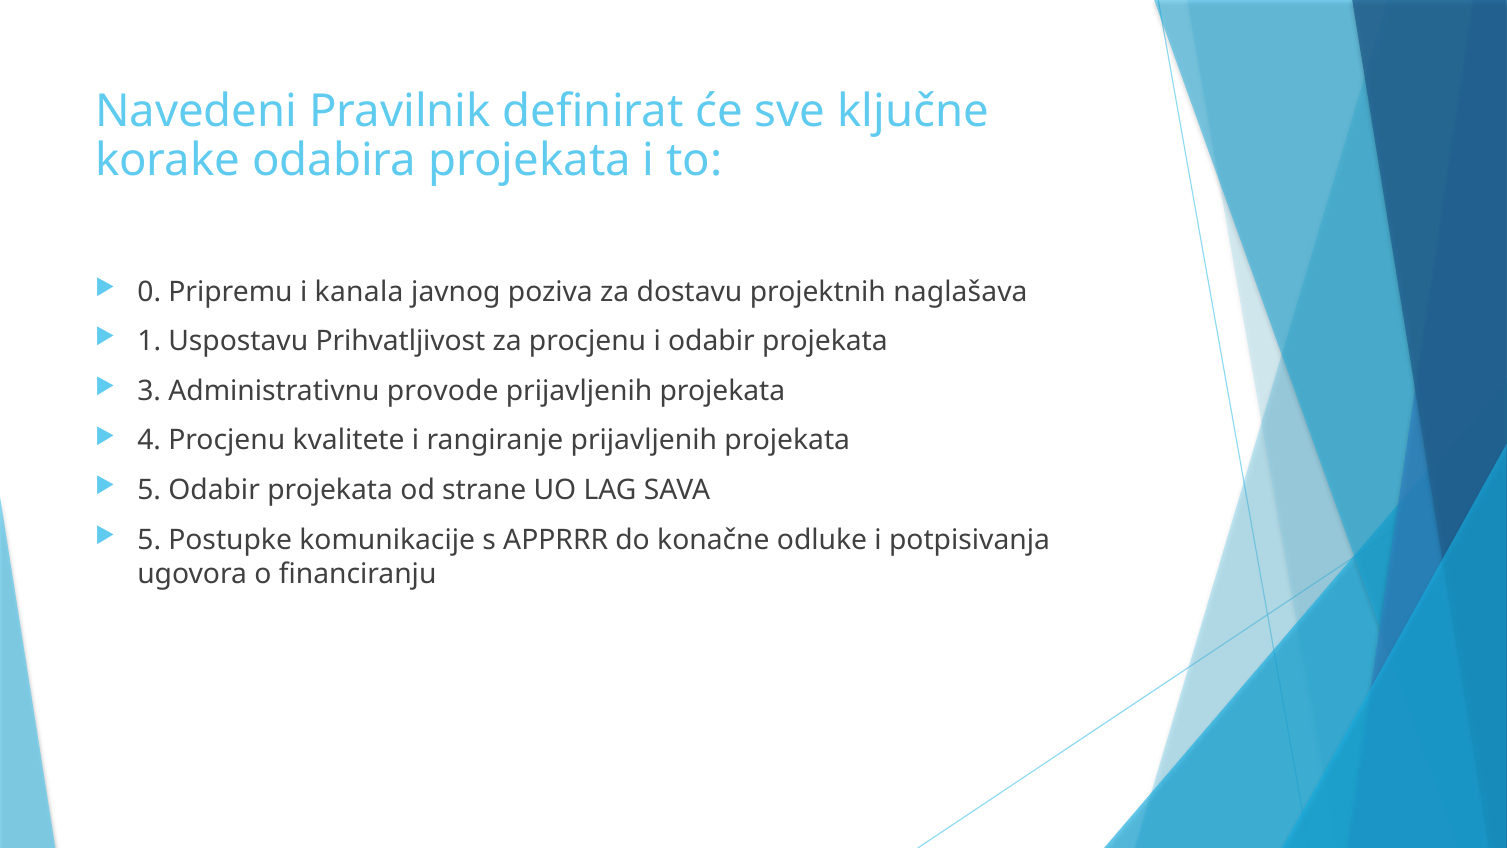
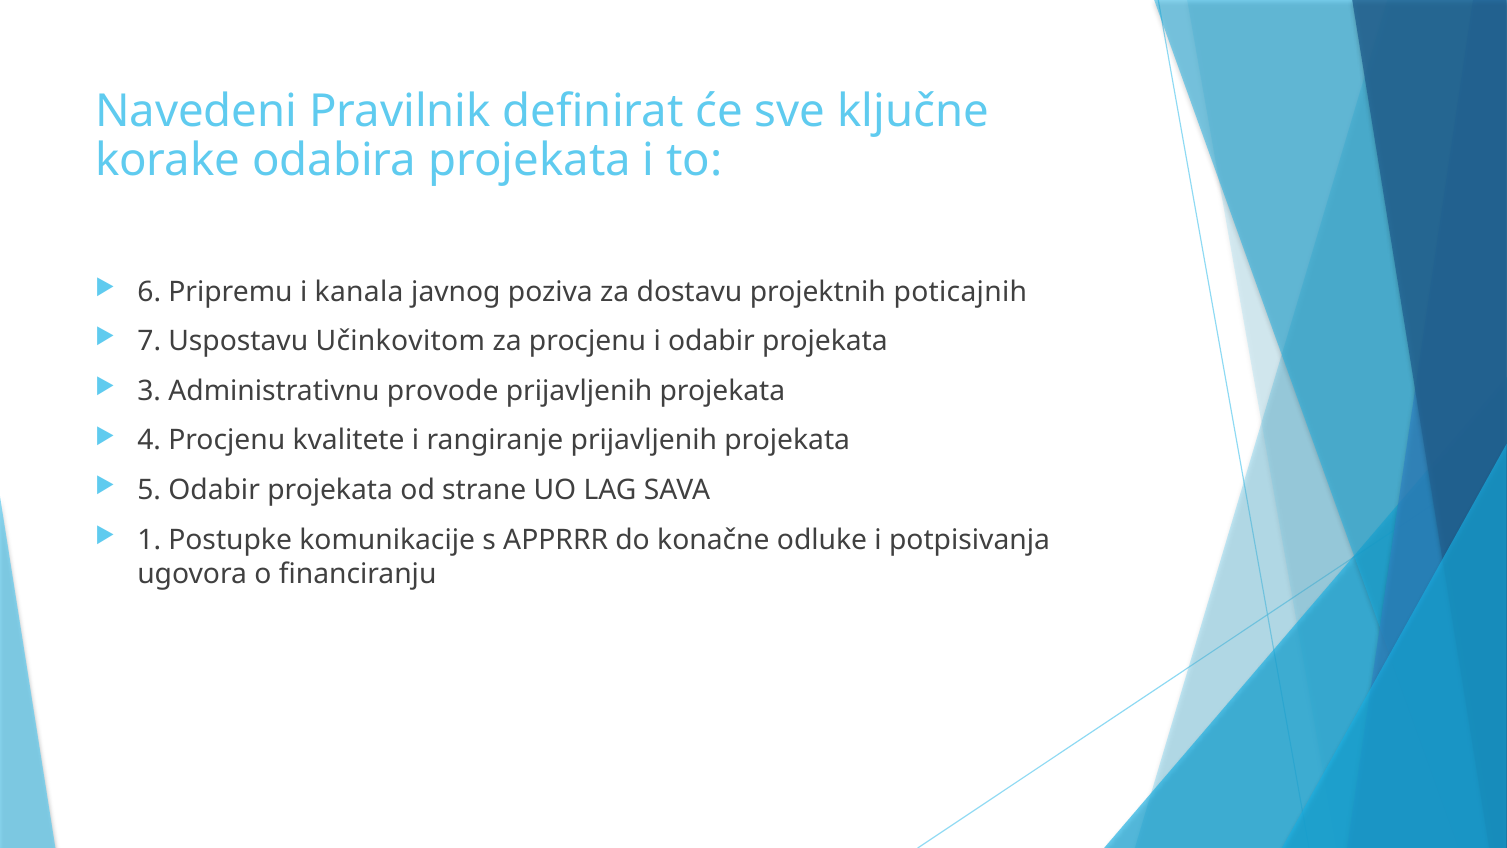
0: 0 -> 6
naglašava: naglašava -> poticajnih
1: 1 -> 7
Prihvatljivost: Prihvatljivost -> Učinkovitom
5 at (149, 540): 5 -> 1
